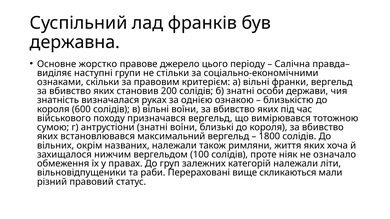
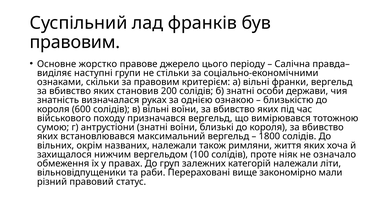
державна at (75, 42): державна -> правовим
скликаються: скликаються -> закономірно
